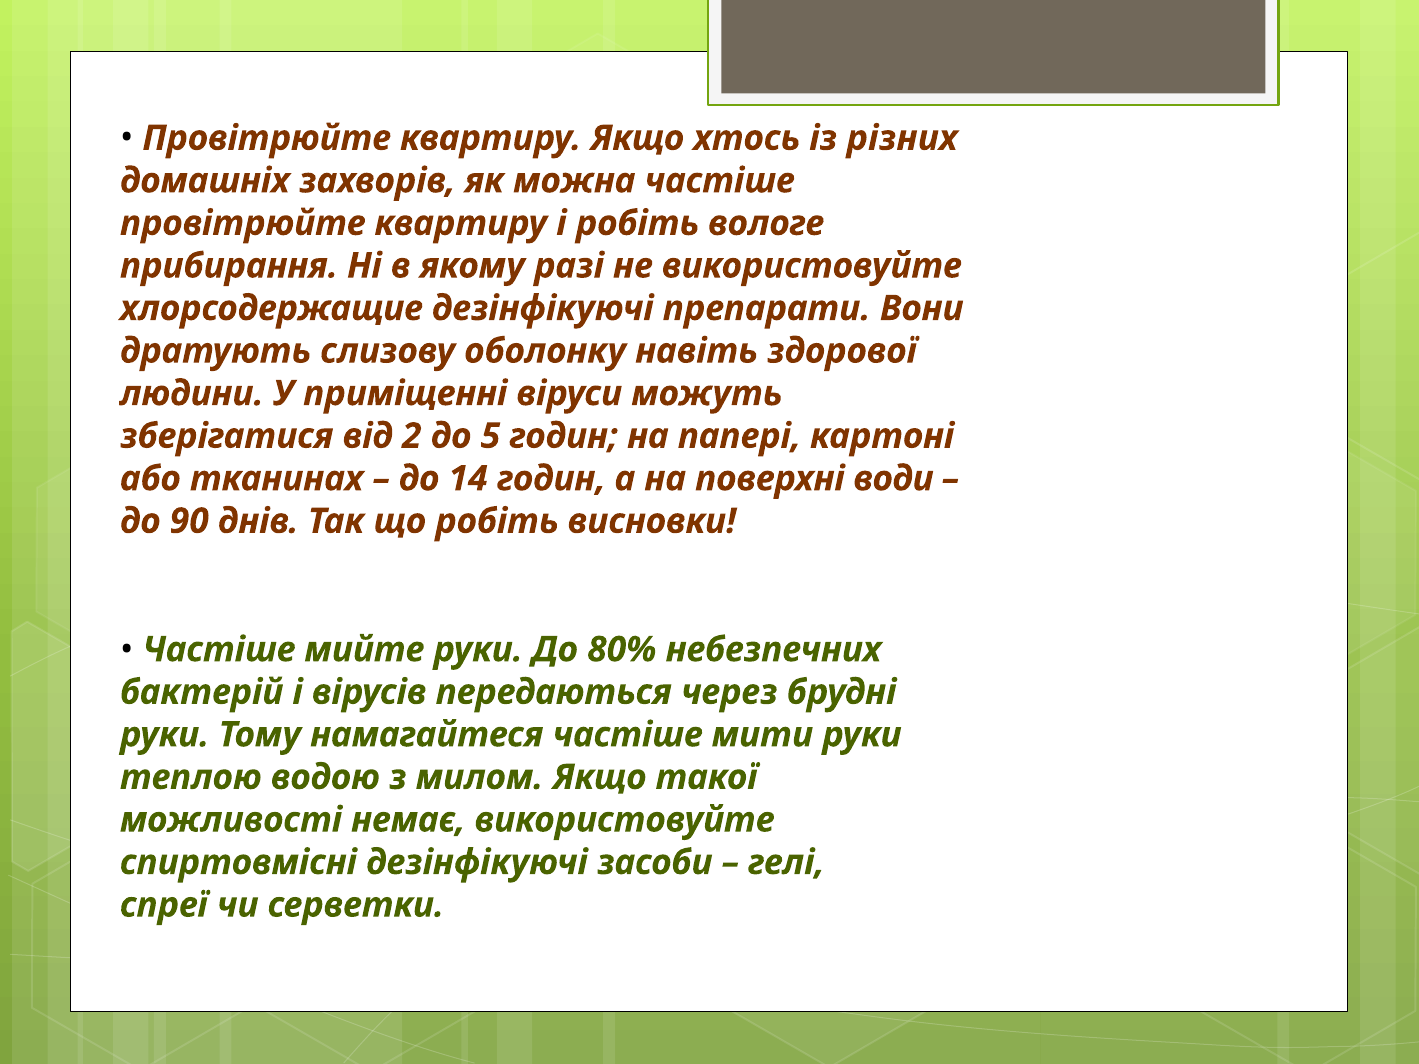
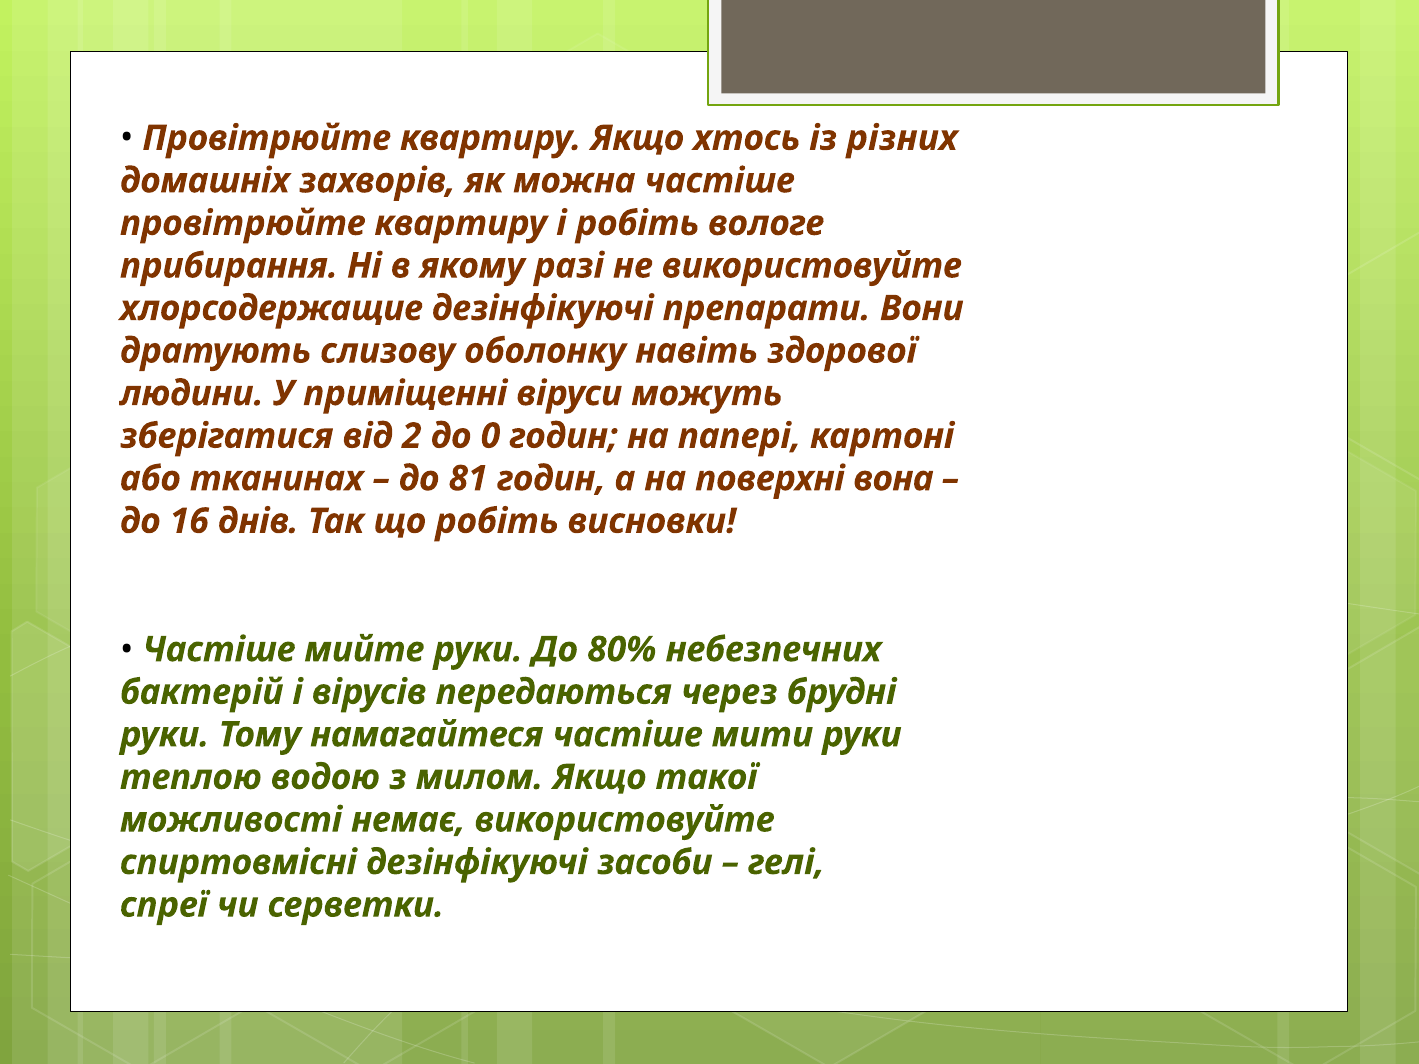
5: 5 -> 0
14: 14 -> 81
води: води -> вона
90: 90 -> 16
